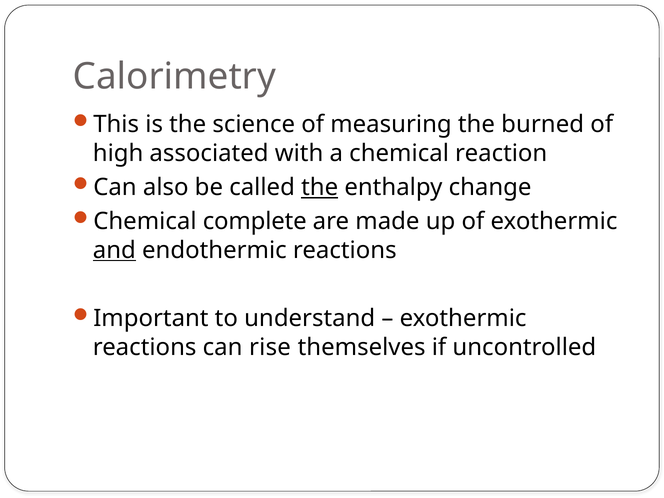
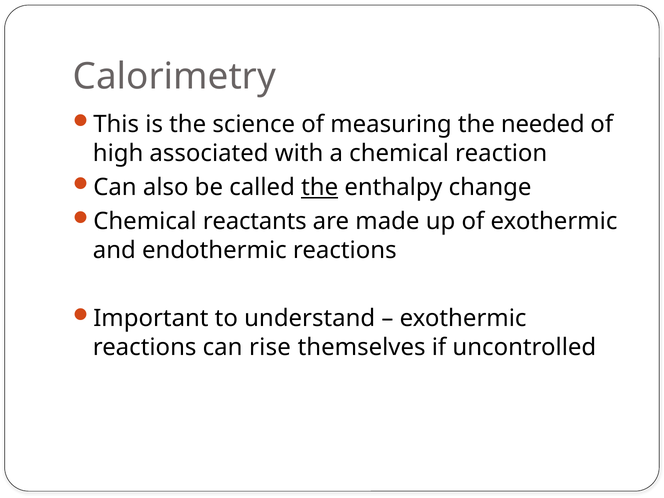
burned: burned -> needed
complete: complete -> reactants
and underline: present -> none
